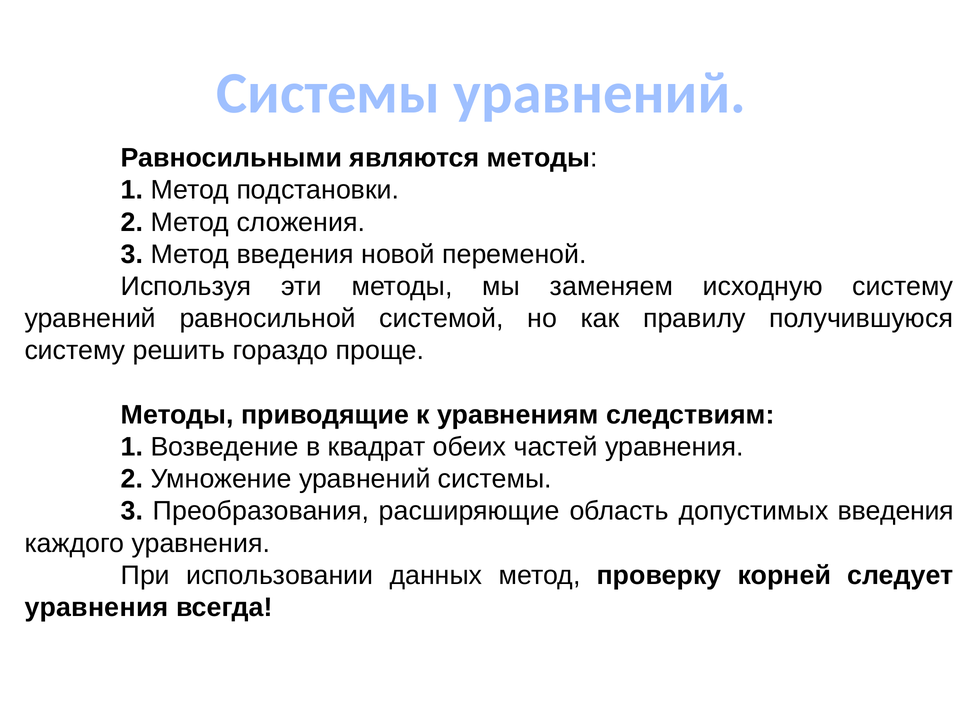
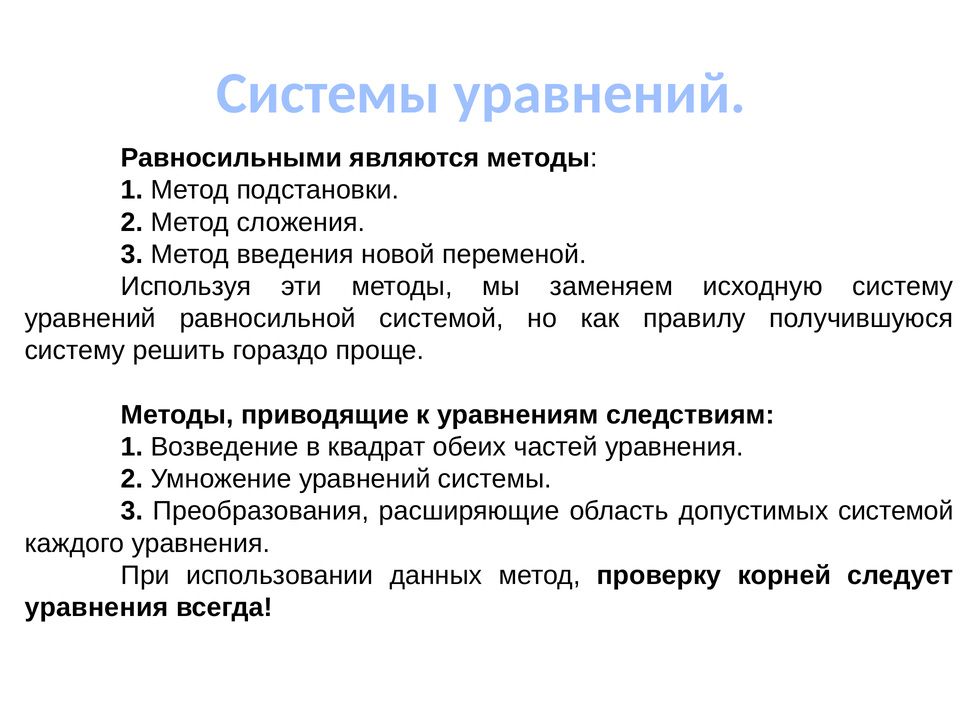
допустимых введения: введения -> системой
